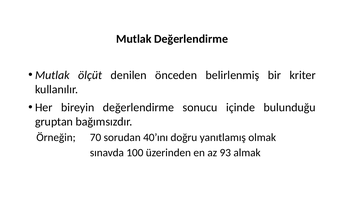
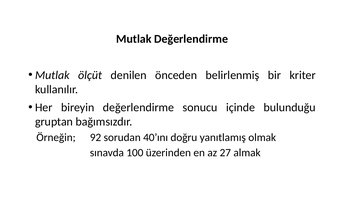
70: 70 -> 92
93: 93 -> 27
